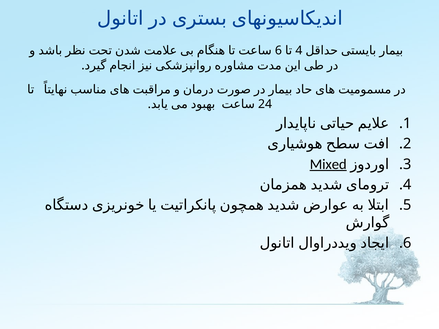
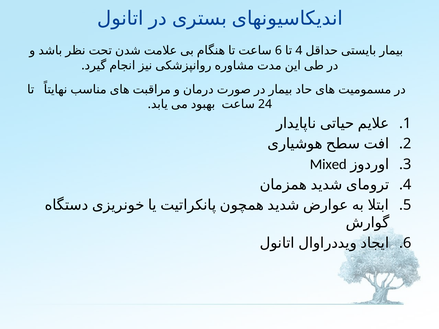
Mixed underline: present -> none
